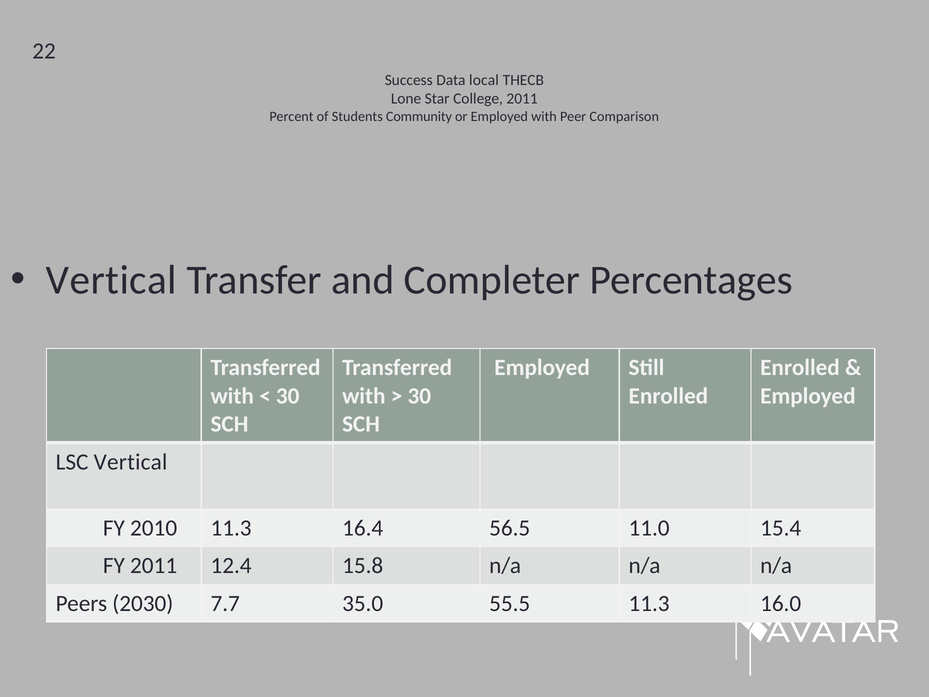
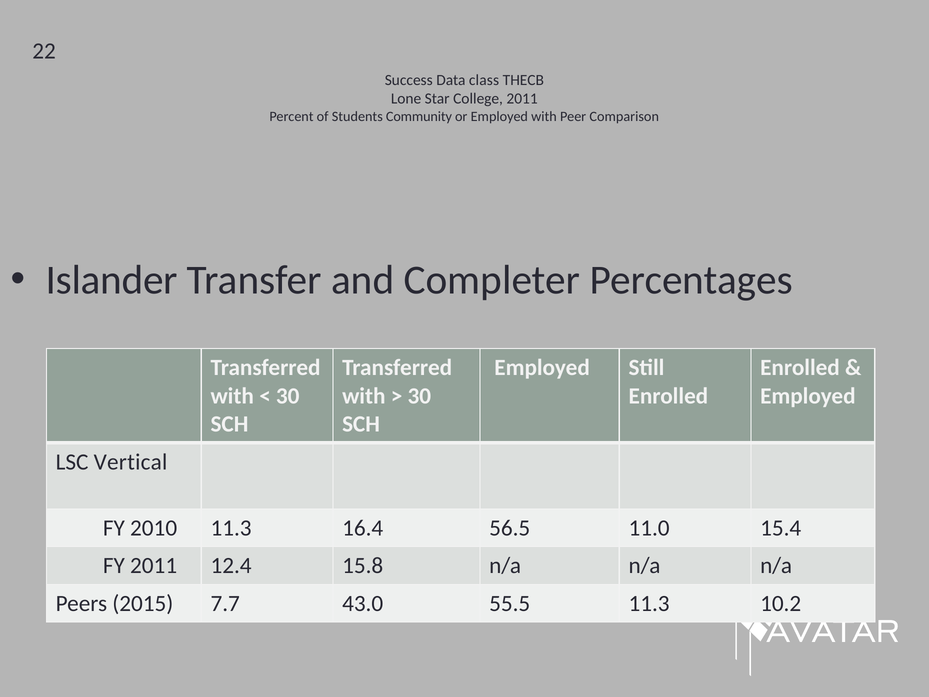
local: local -> class
Vertical at (111, 280): Vertical -> Islander
2030: 2030 -> 2015
35.0: 35.0 -> 43.0
16.0: 16.0 -> 10.2
